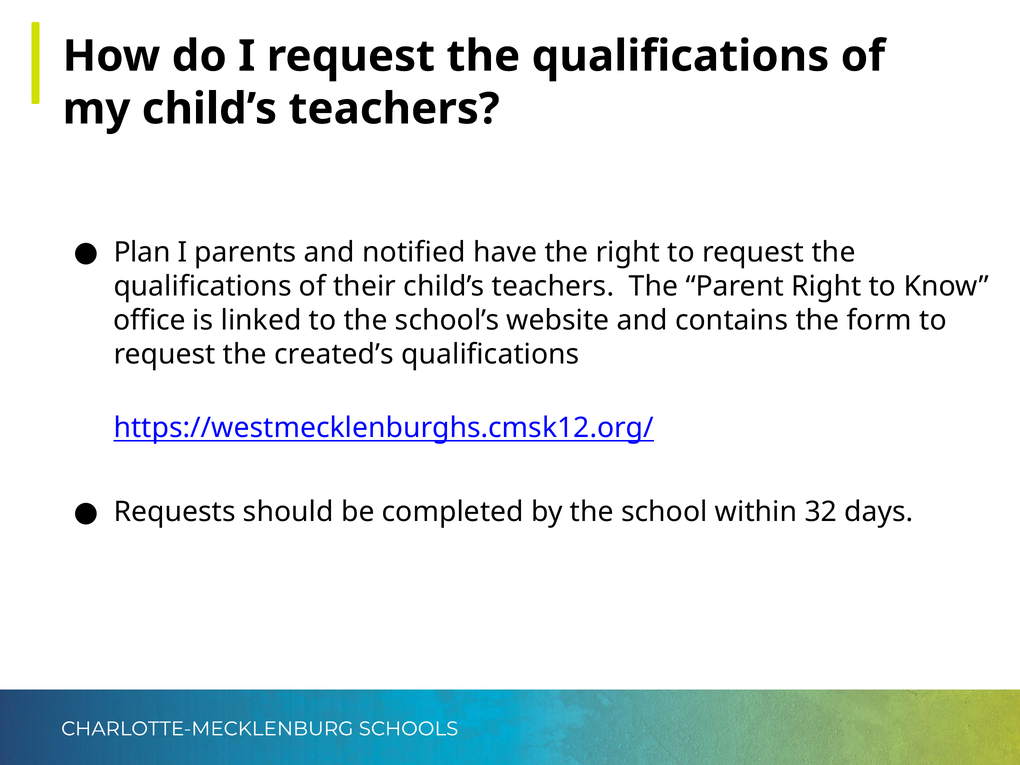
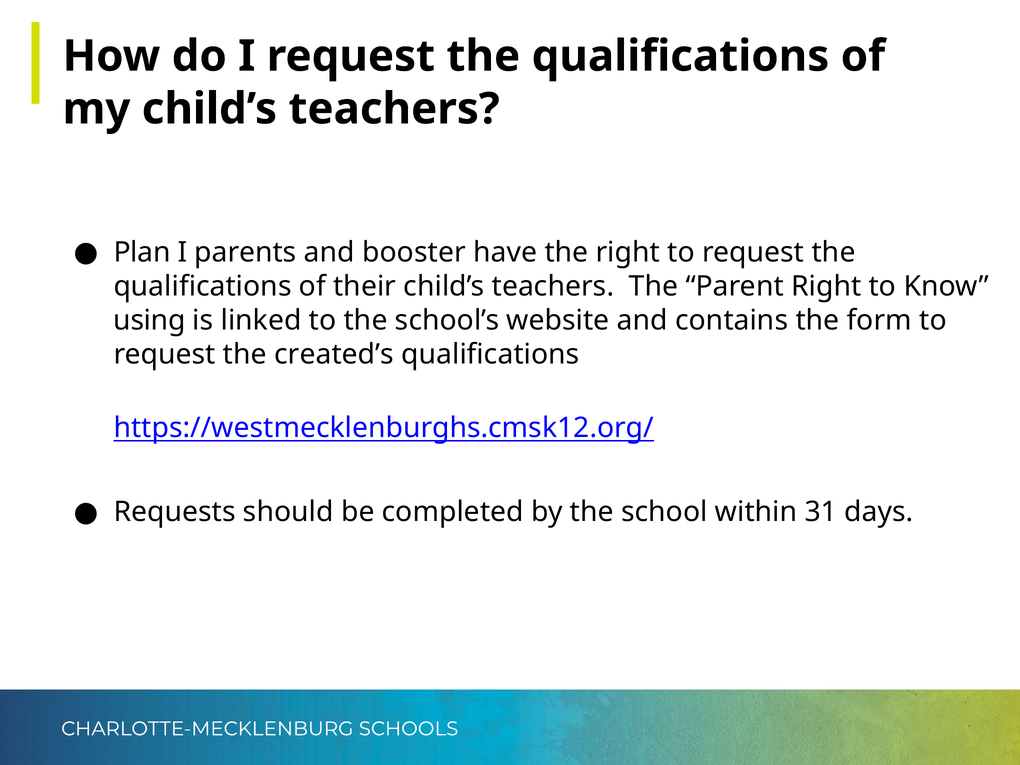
notified: notified -> booster
office: office -> using
32: 32 -> 31
